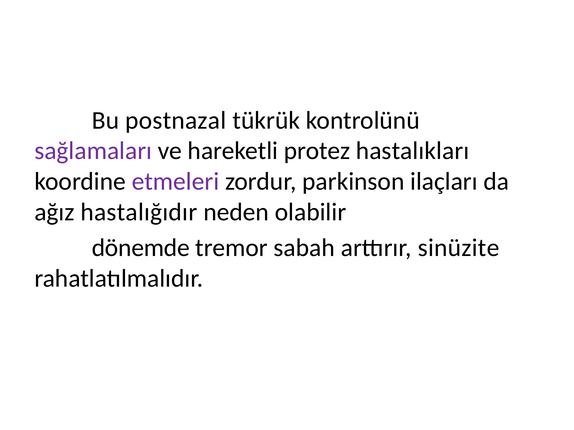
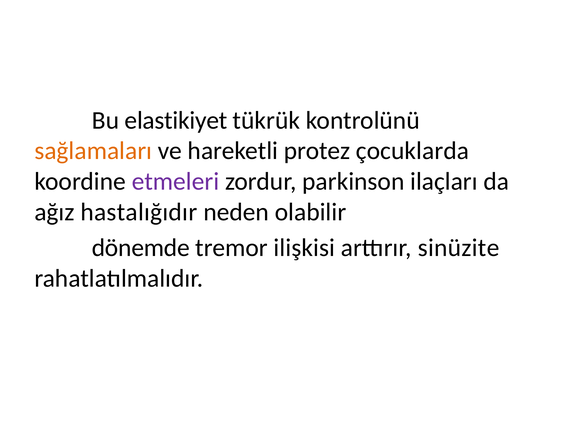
postnazal: postnazal -> elastikiyet
sağlamaları colour: purple -> orange
hastalıkları: hastalıkları -> çocuklarda
sabah: sabah -> ilişkisi
